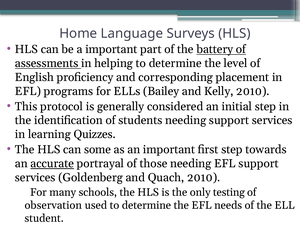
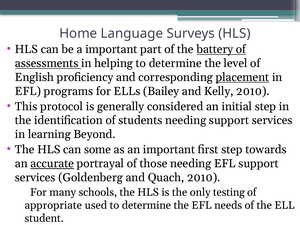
placement underline: none -> present
Quizzes: Quizzes -> Beyond
observation: observation -> appropriate
